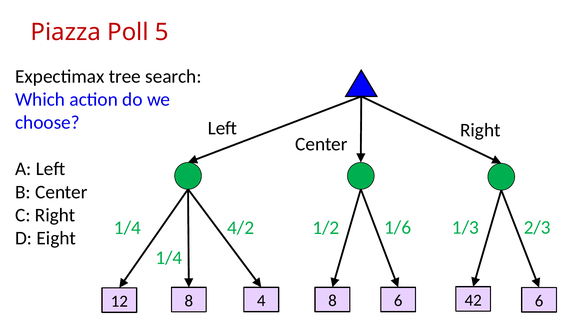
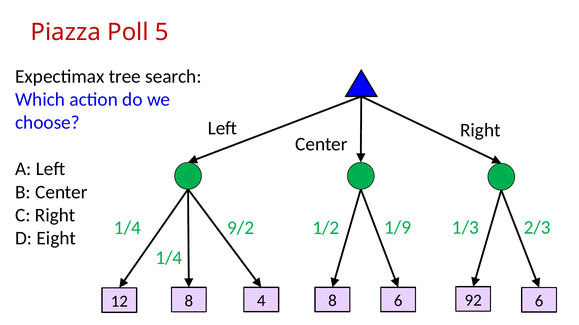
4/2: 4/2 -> 9/2
1/6: 1/6 -> 1/9
42: 42 -> 92
